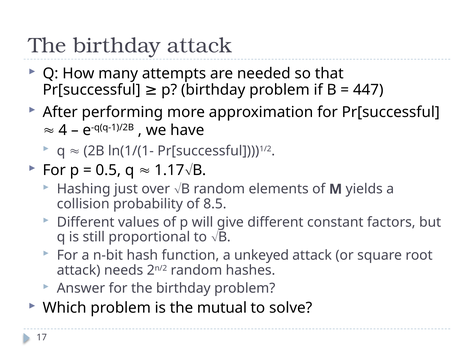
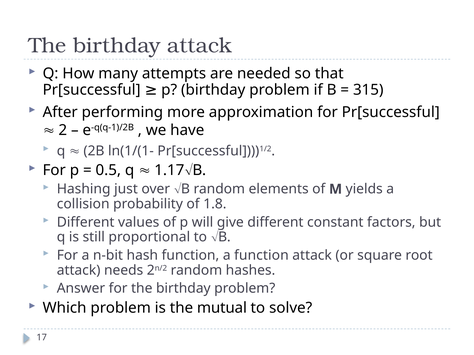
447: 447 -> 315
4: 4 -> 2
8.5: 8.5 -> 1.8
a unkeyed: unkeyed -> function
